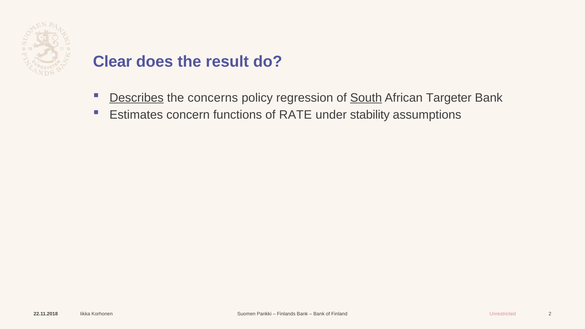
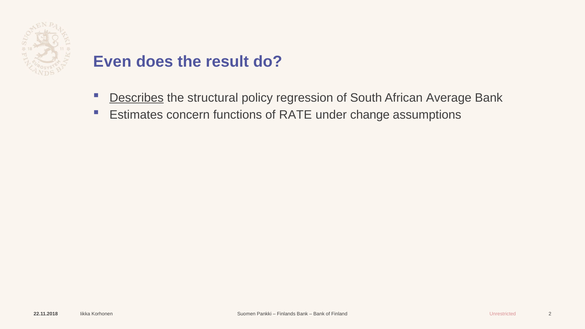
Clear: Clear -> Even
concerns: concerns -> structural
South underline: present -> none
Targeter: Targeter -> Average
stability: stability -> change
